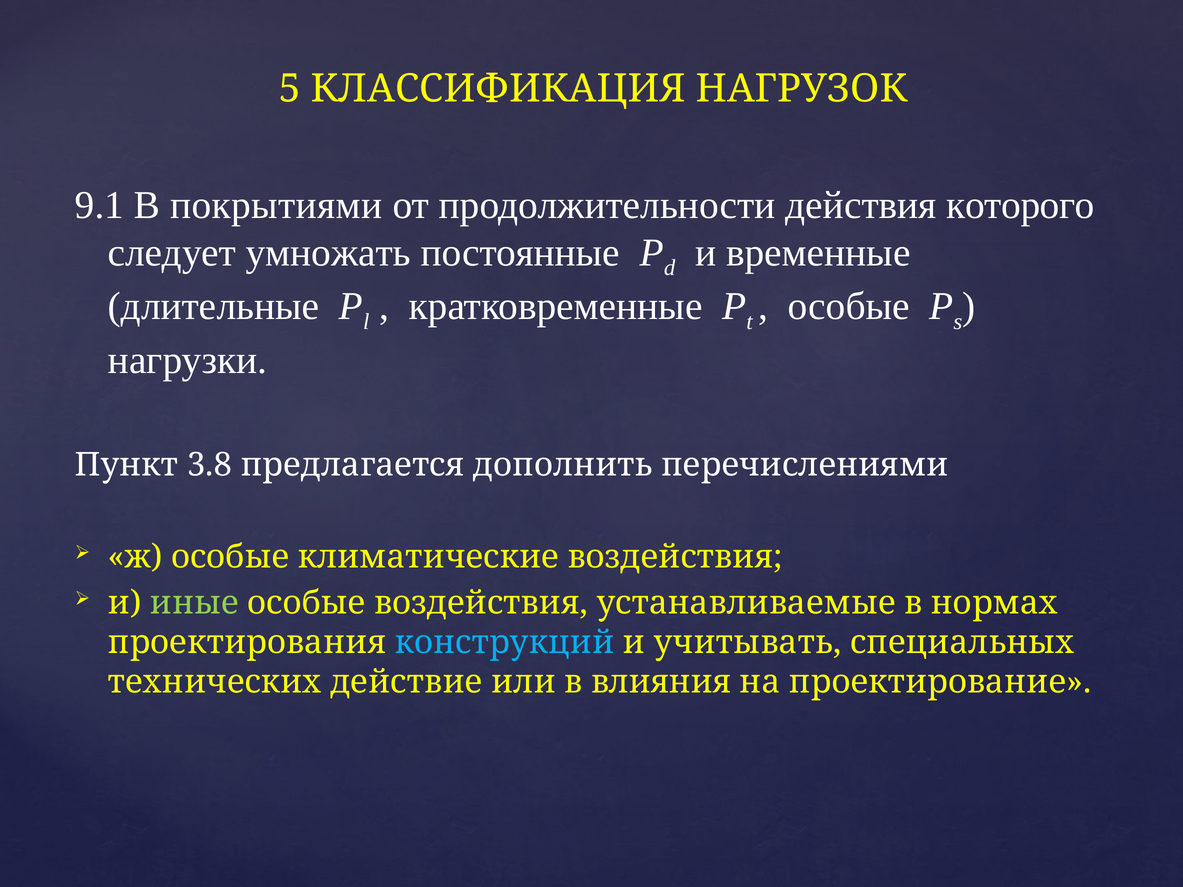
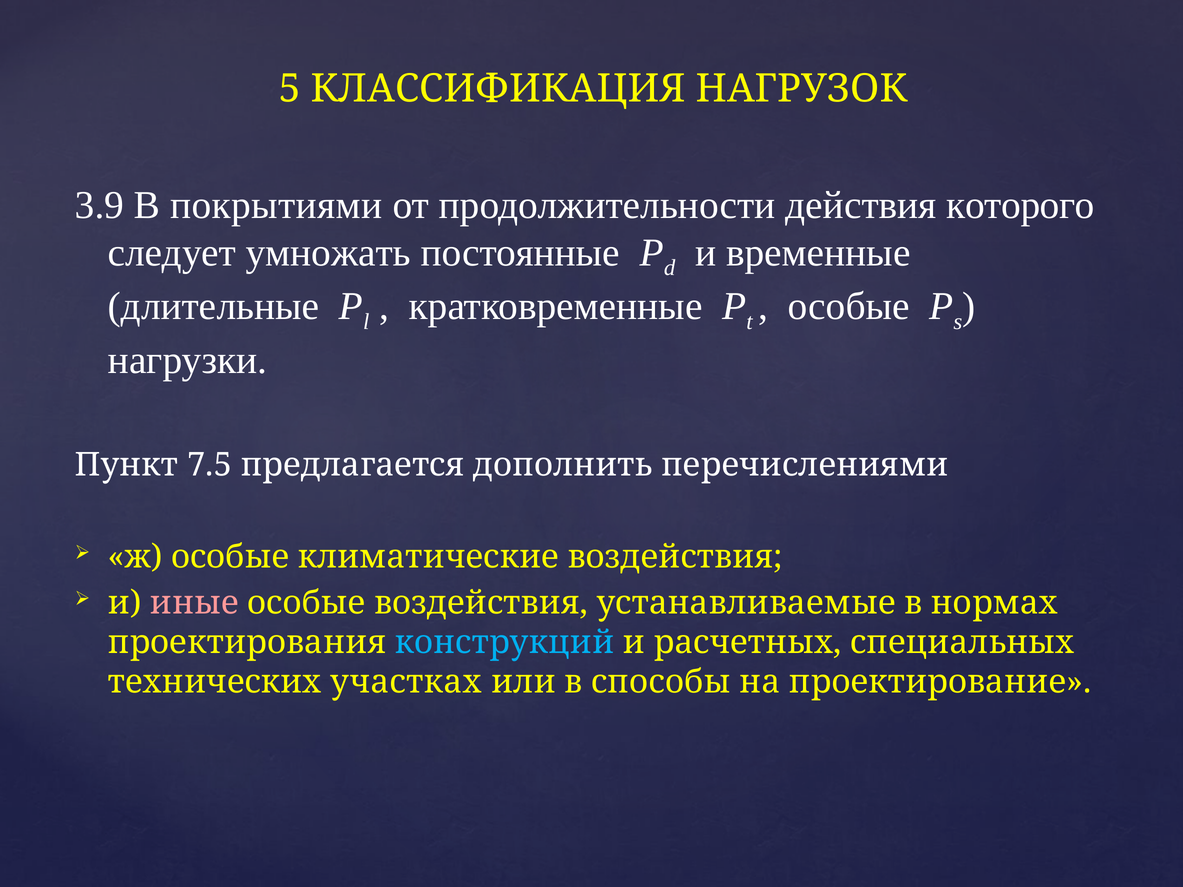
9.1: 9.1 -> 3.9
3.8: 3.8 -> 7.5
иные colour: light green -> pink
учитывать: учитывать -> расчетных
действие: действие -> участках
влияния: влияния -> способы
